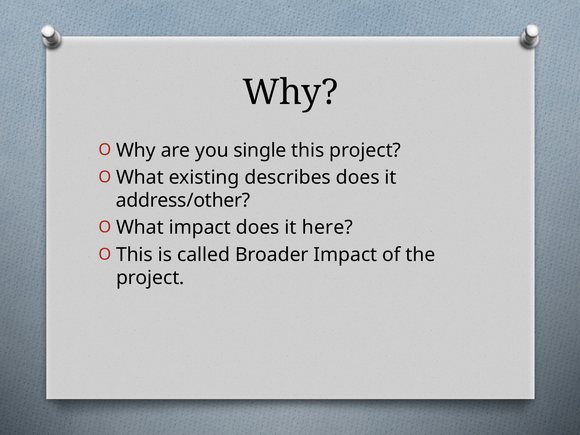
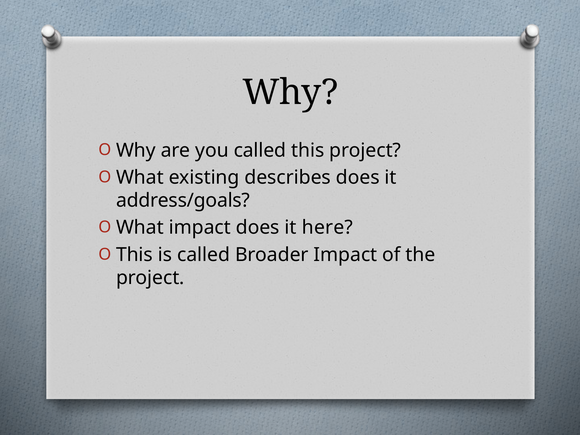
you single: single -> called
address/other: address/other -> address/goals
